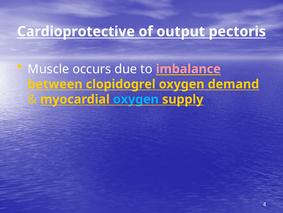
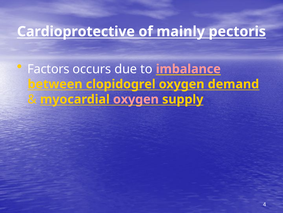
output: output -> mainly
Muscle: Muscle -> Factors
oxygen at (136, 99) colour: light blue -> pink
